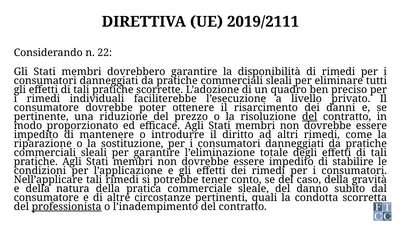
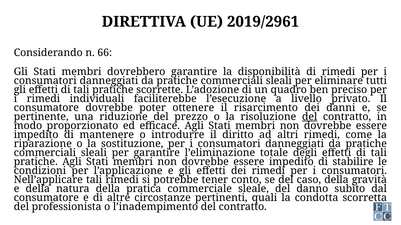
2019/2111: 2019/2111 -> 2019/2961
22: 22 -> 66
professionista underline: present -> none
